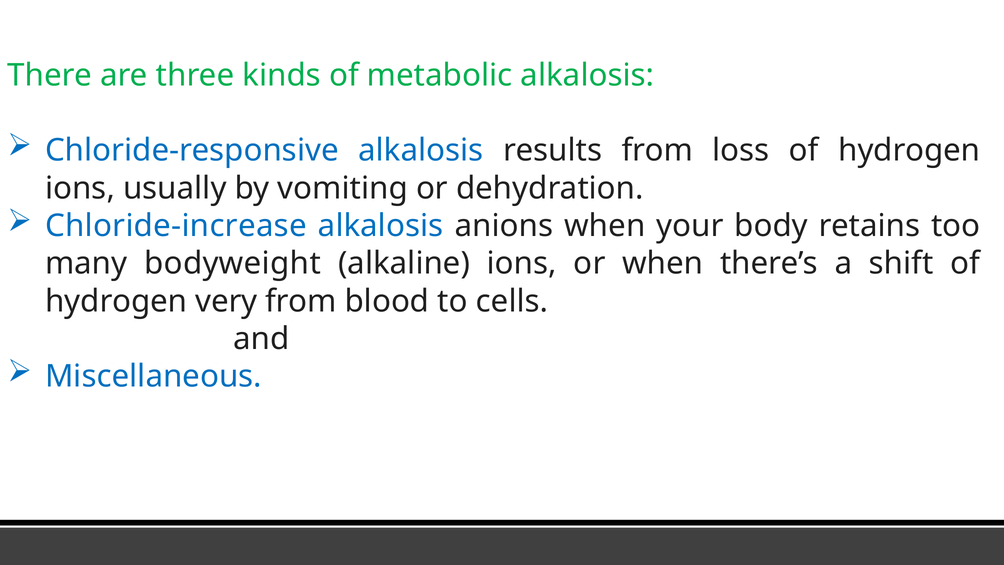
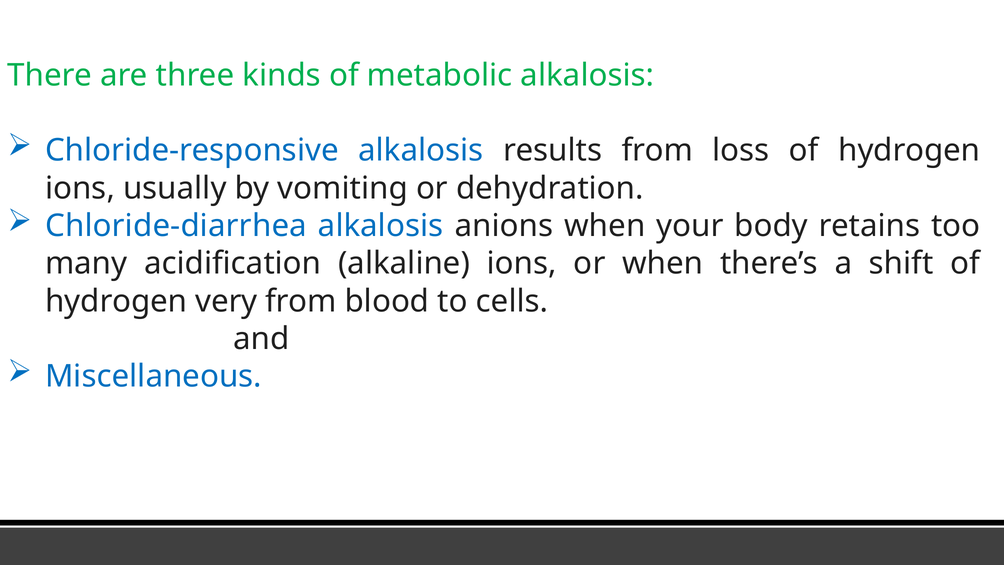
Chloride-increase: Chloride-increase -> Chloride-diarrhea
bodyweight: bodyweight -> acidification
